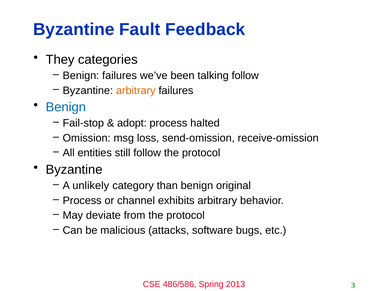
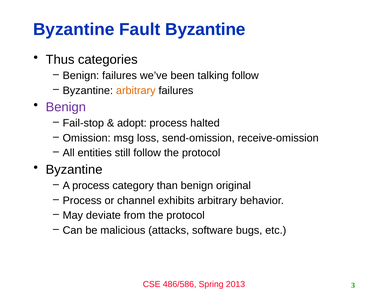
Fault Feedback: Feedback -> Byzantine
They: They -> Thus
Benign at (66, 107) colour: blue -> purple
A unlikely: unlikely -> process
